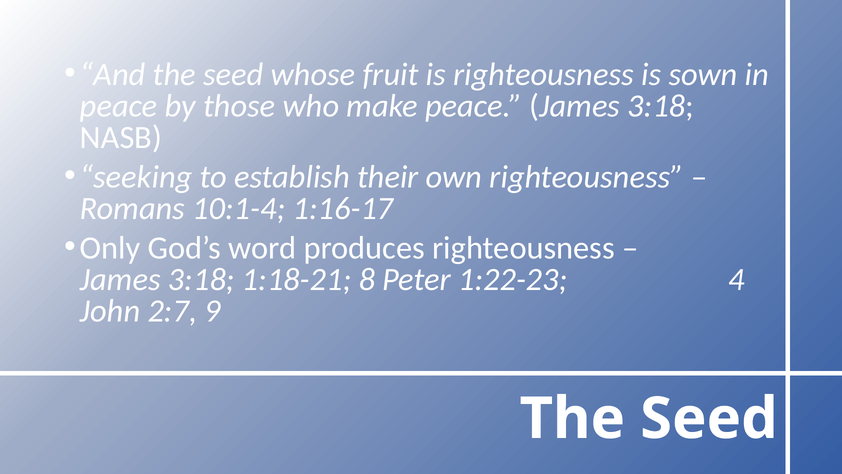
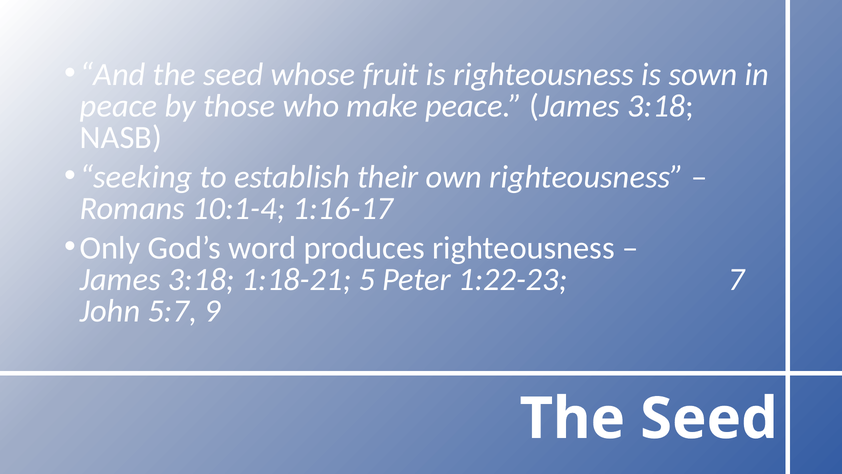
8: 8 -> 5
4: 4 -> 7
2:7: 2:7 -> 5:7
